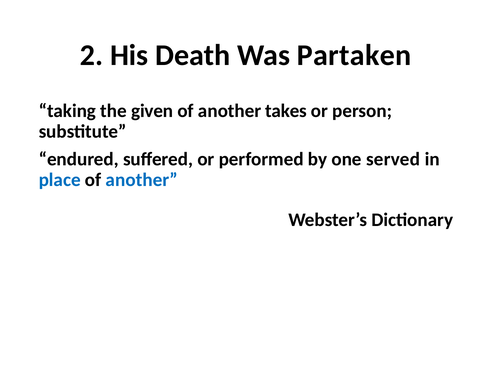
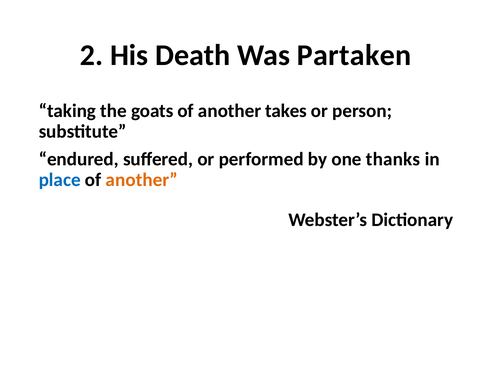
given: given -> goats
served: served -> thanks
another at (142, 180) colour: blue -> orange
